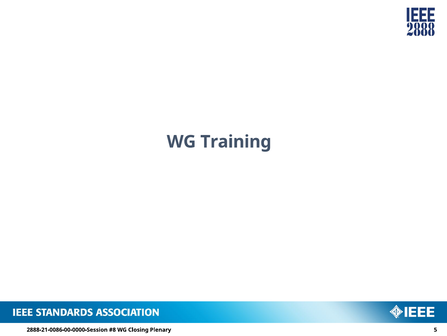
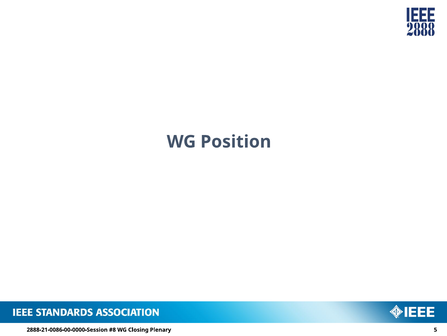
Training: Training -> Position
